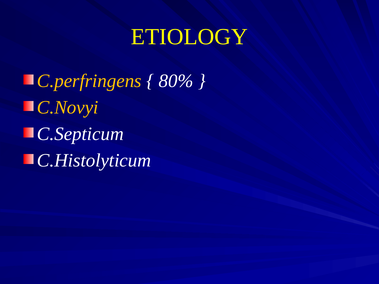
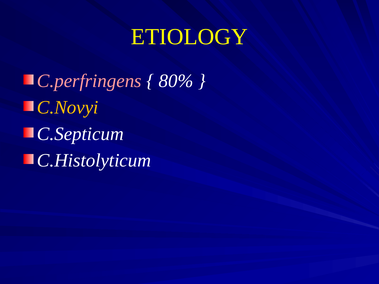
C.perfringens colour: yellow -> pink
